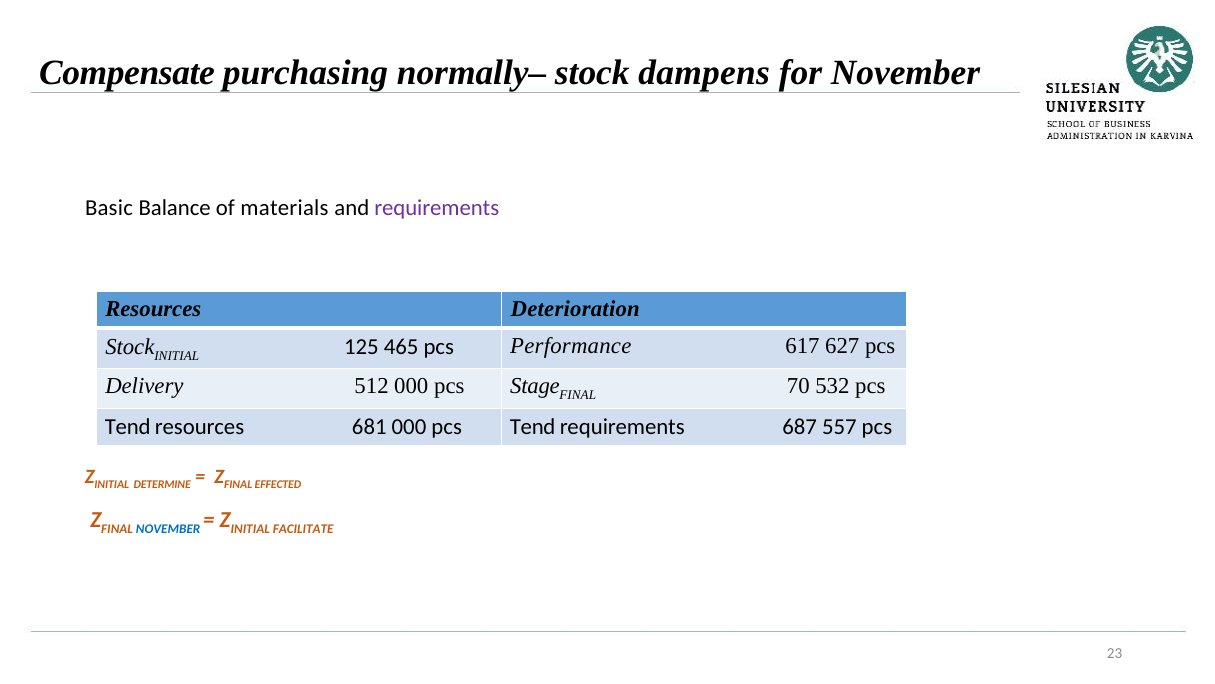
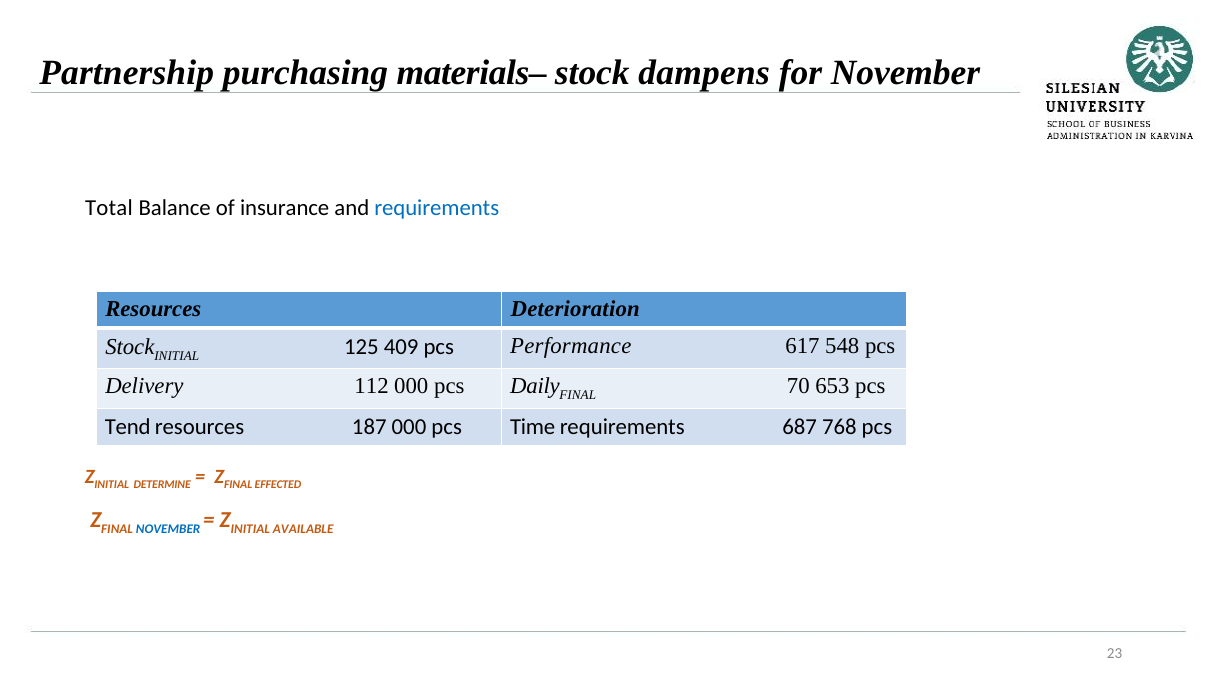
Compensate: Compensate -> Partnership
normally–: normally– -> materials–
Basic: Basic -> Total
materials: materials -> insurance
requirements at (437, 208) colour: purple -> blue
465: 465 -> 409
627: 627 -> 548
512: 512 -> 112
Stage: Stage -> Daily
532: 532 -> 653
681: 681 -> 187
000 pcs Tend: Tend -> Time
557: 557 -> 768
FACILITATE: FACILITATE -> AVAILABLE
